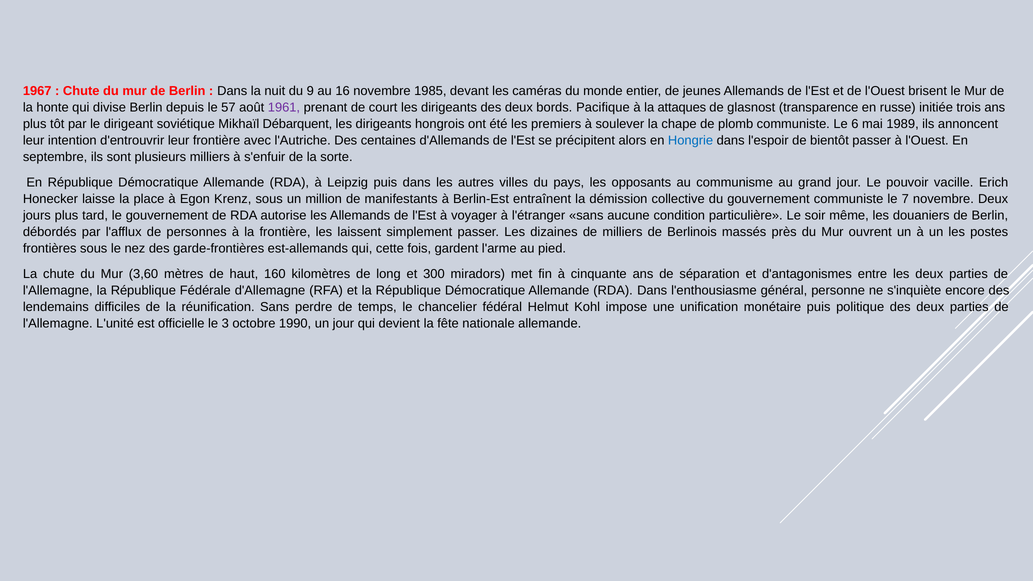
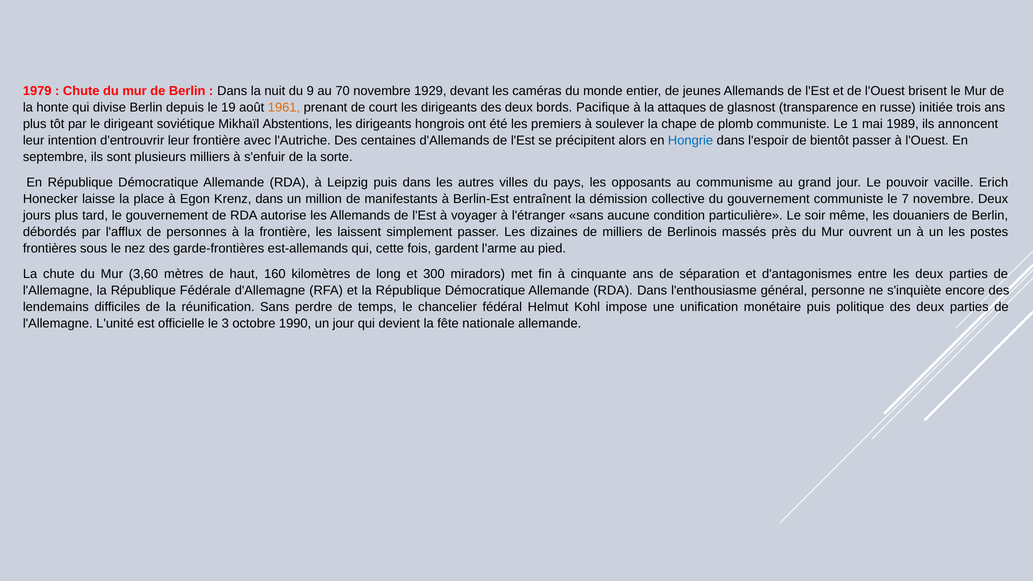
1967: 1967 -> 1979
16: 16 -> 70
1985: 1985 -> 1929
57: 57 -> 19
1961 colour: purple -> orange
Débarquent: Débarquent -> Abstentions
6: 6 -> 1
Krenz sous: sous -> dans
